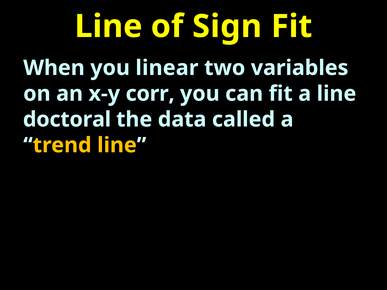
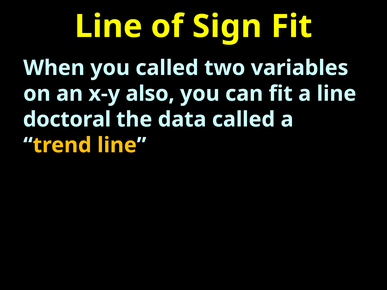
you linear: linear -> called
corr: corr -> also
